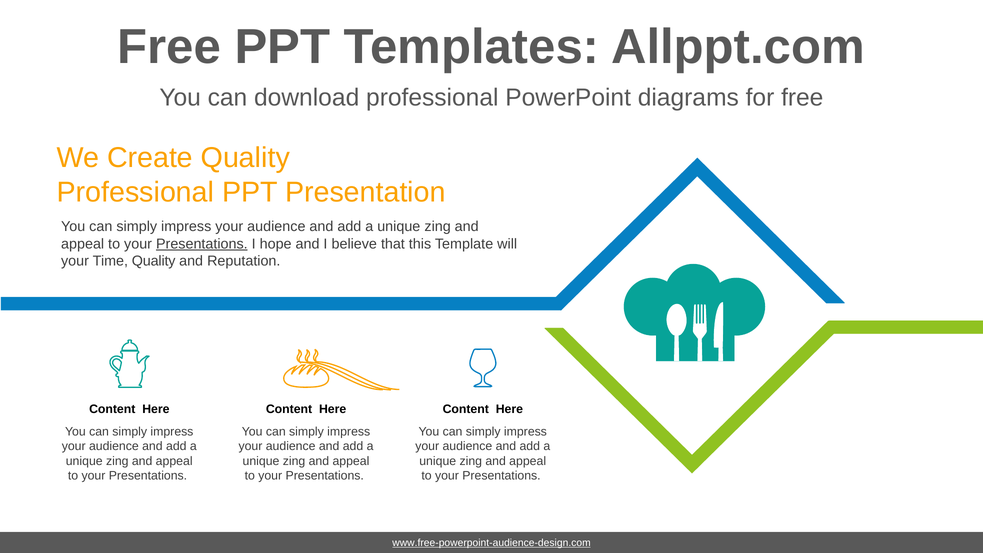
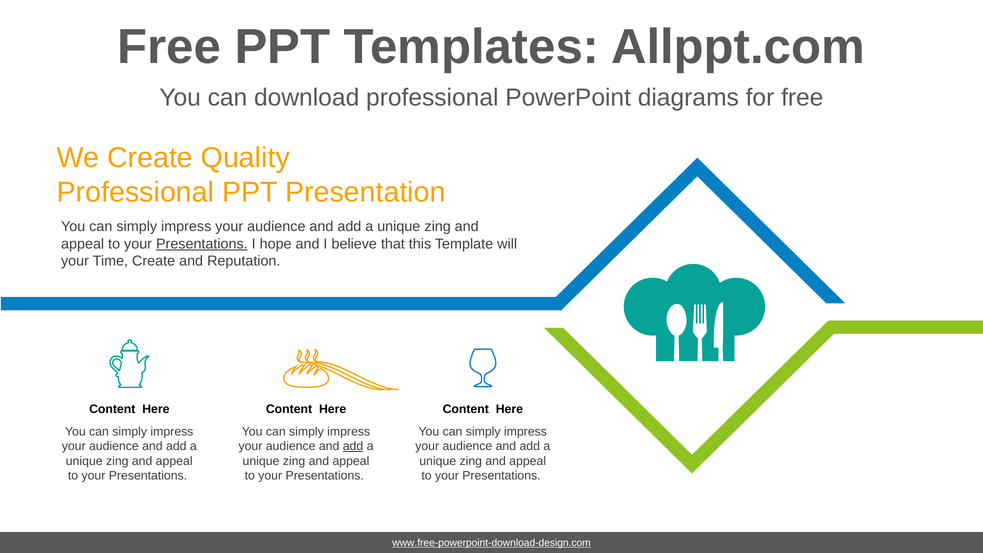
Time Quality: Quality -> Create
add at (353, 446) underline: none -> present
www.free-powerpoint-audience-design.com: www.free-powerpoint-audience-design.com -> www.free-powerpoint-download-design.com
